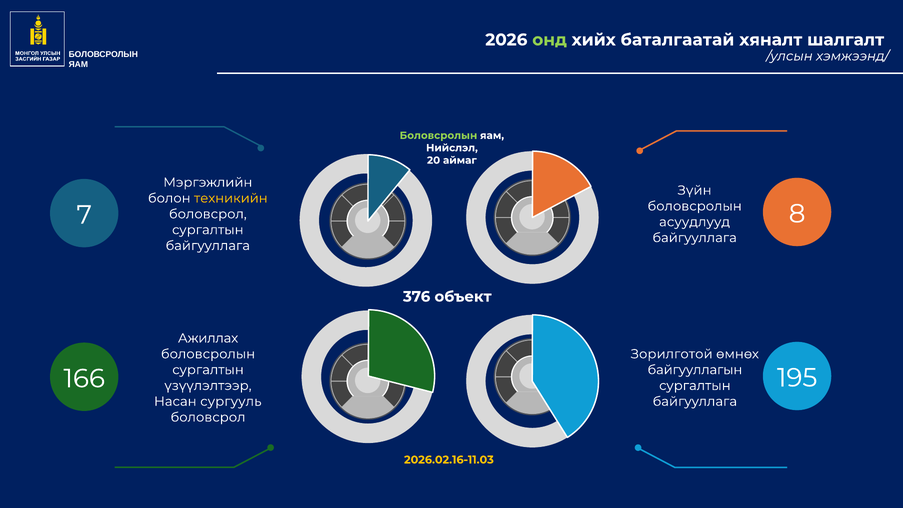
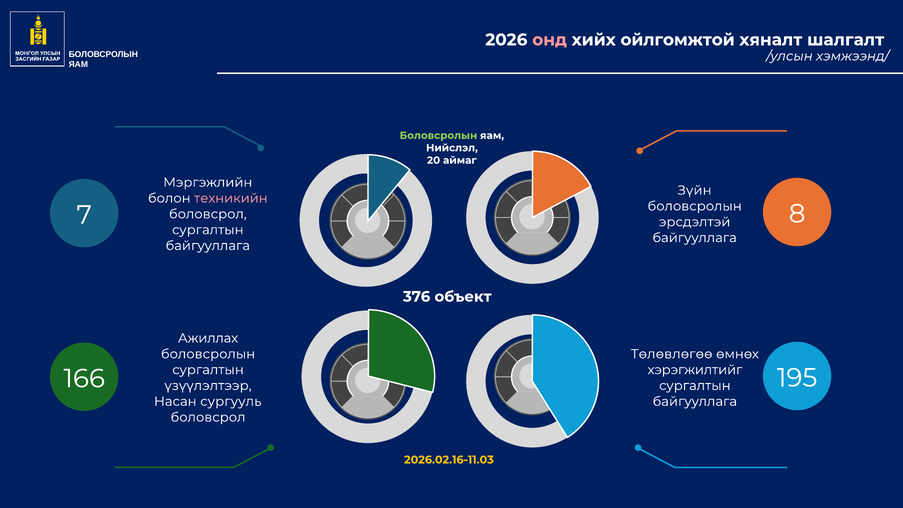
онд colour: light green -> pink
баталгаатай: баталгаатай -> ойлгомжтой
техникийн colour: yellow -> pink
асуудлууд: асуудлууд -> эрсдэлтэй
Зорилготой: Зорилготой -> Төлөвлөгөө
байгууллагын: байгууллагын -> хэрэгжилтийг
